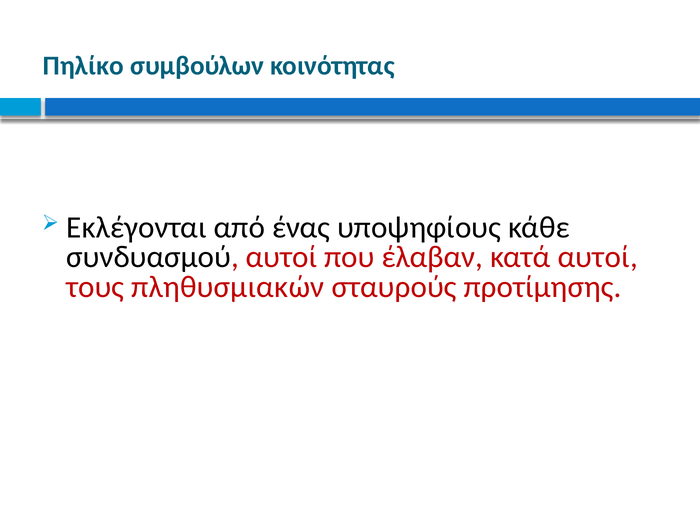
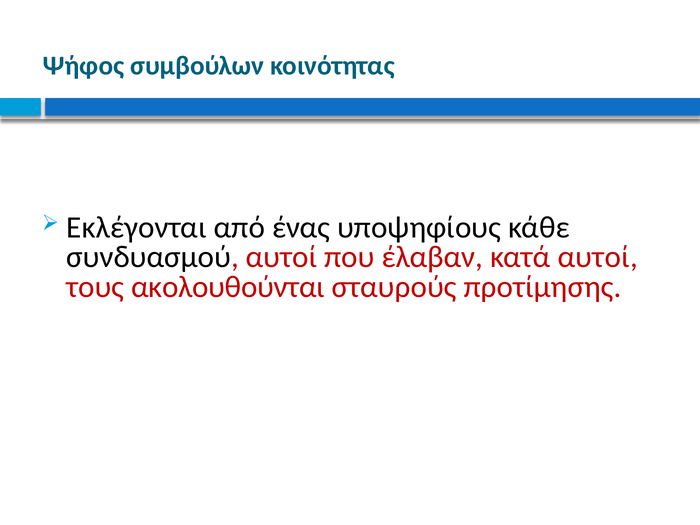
Πηλίκο: Πηλίκο -> Ψήφος
πληθυσμιακών: πληθυσμιακών -> ακολουθούνται
